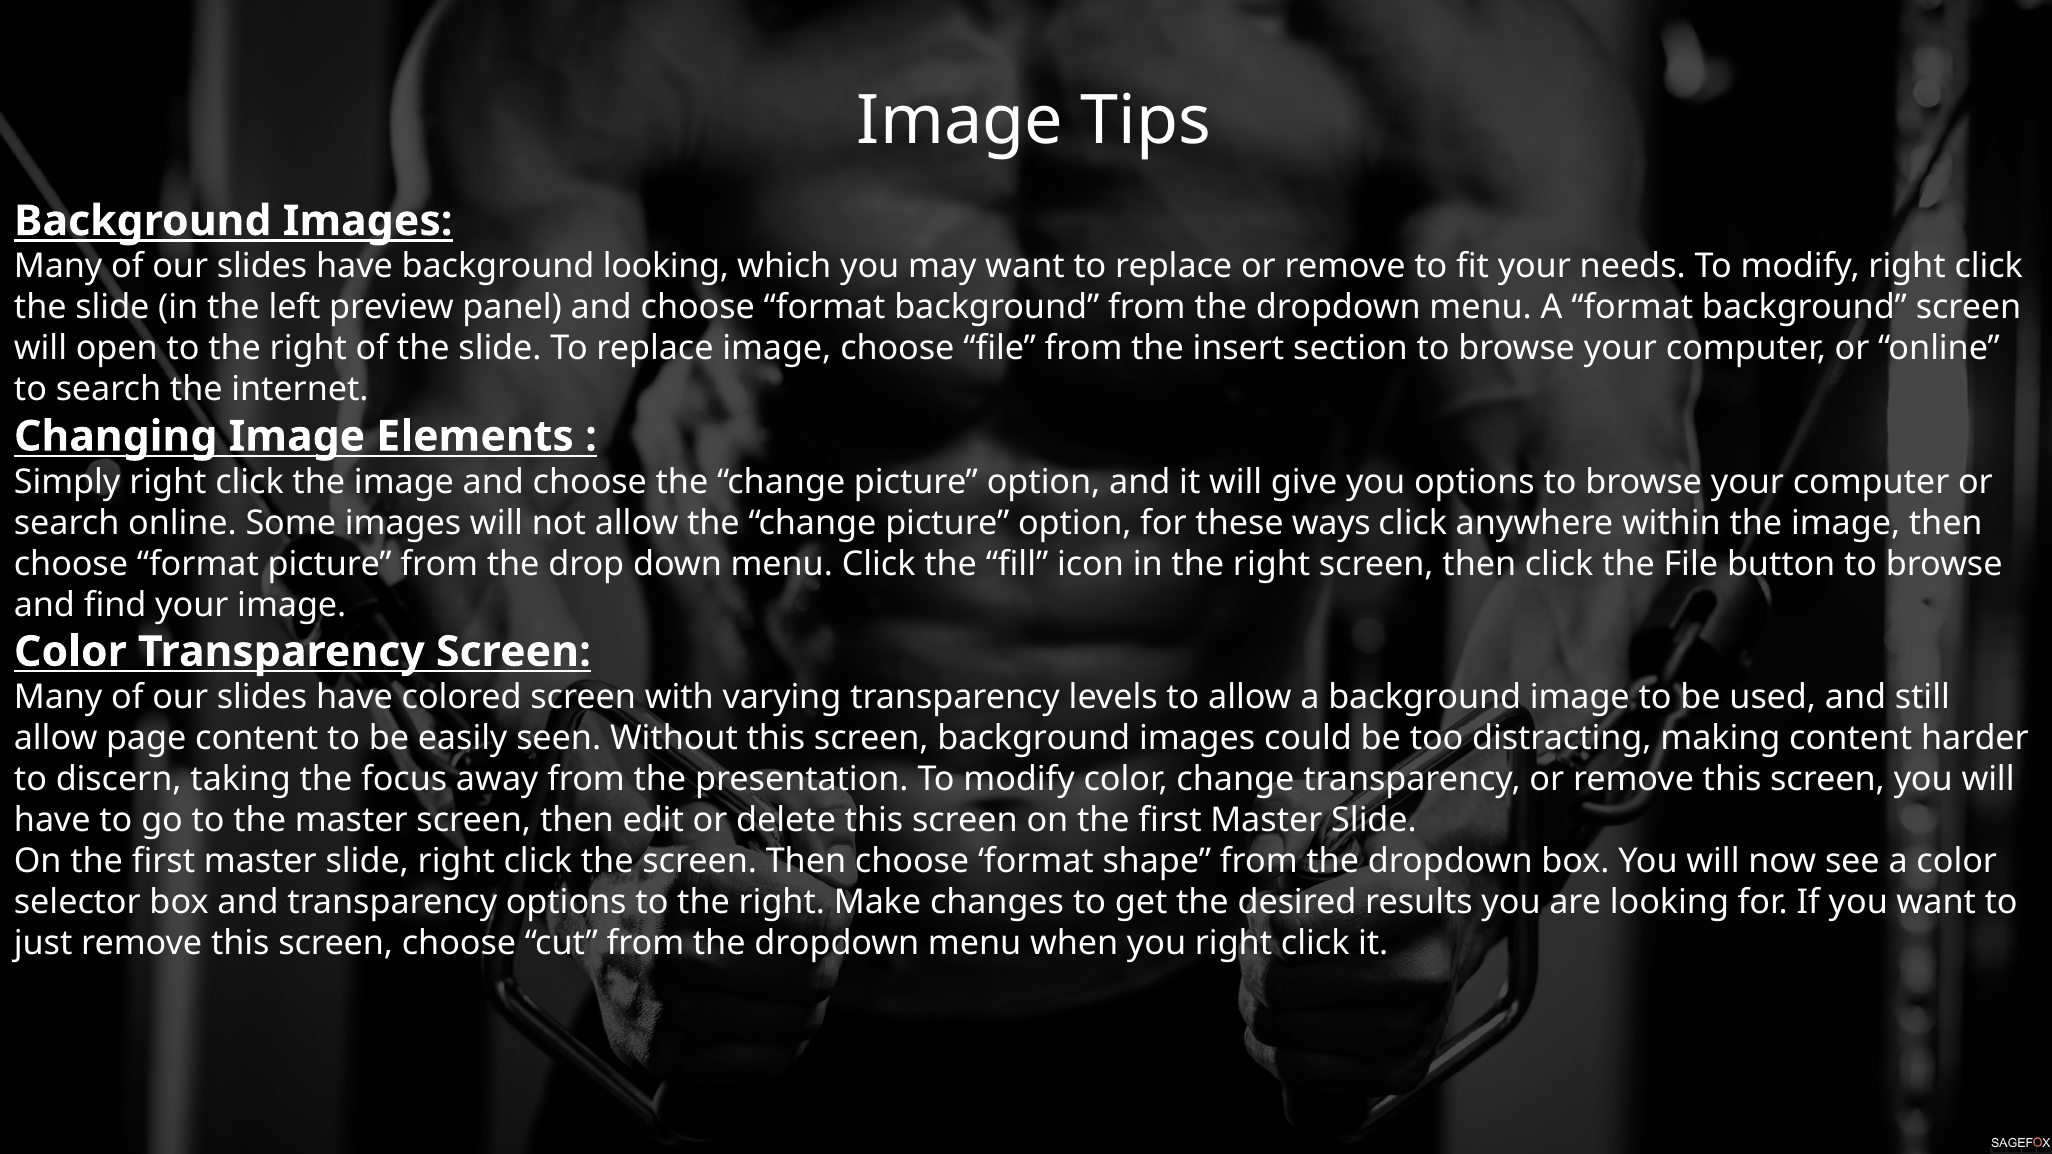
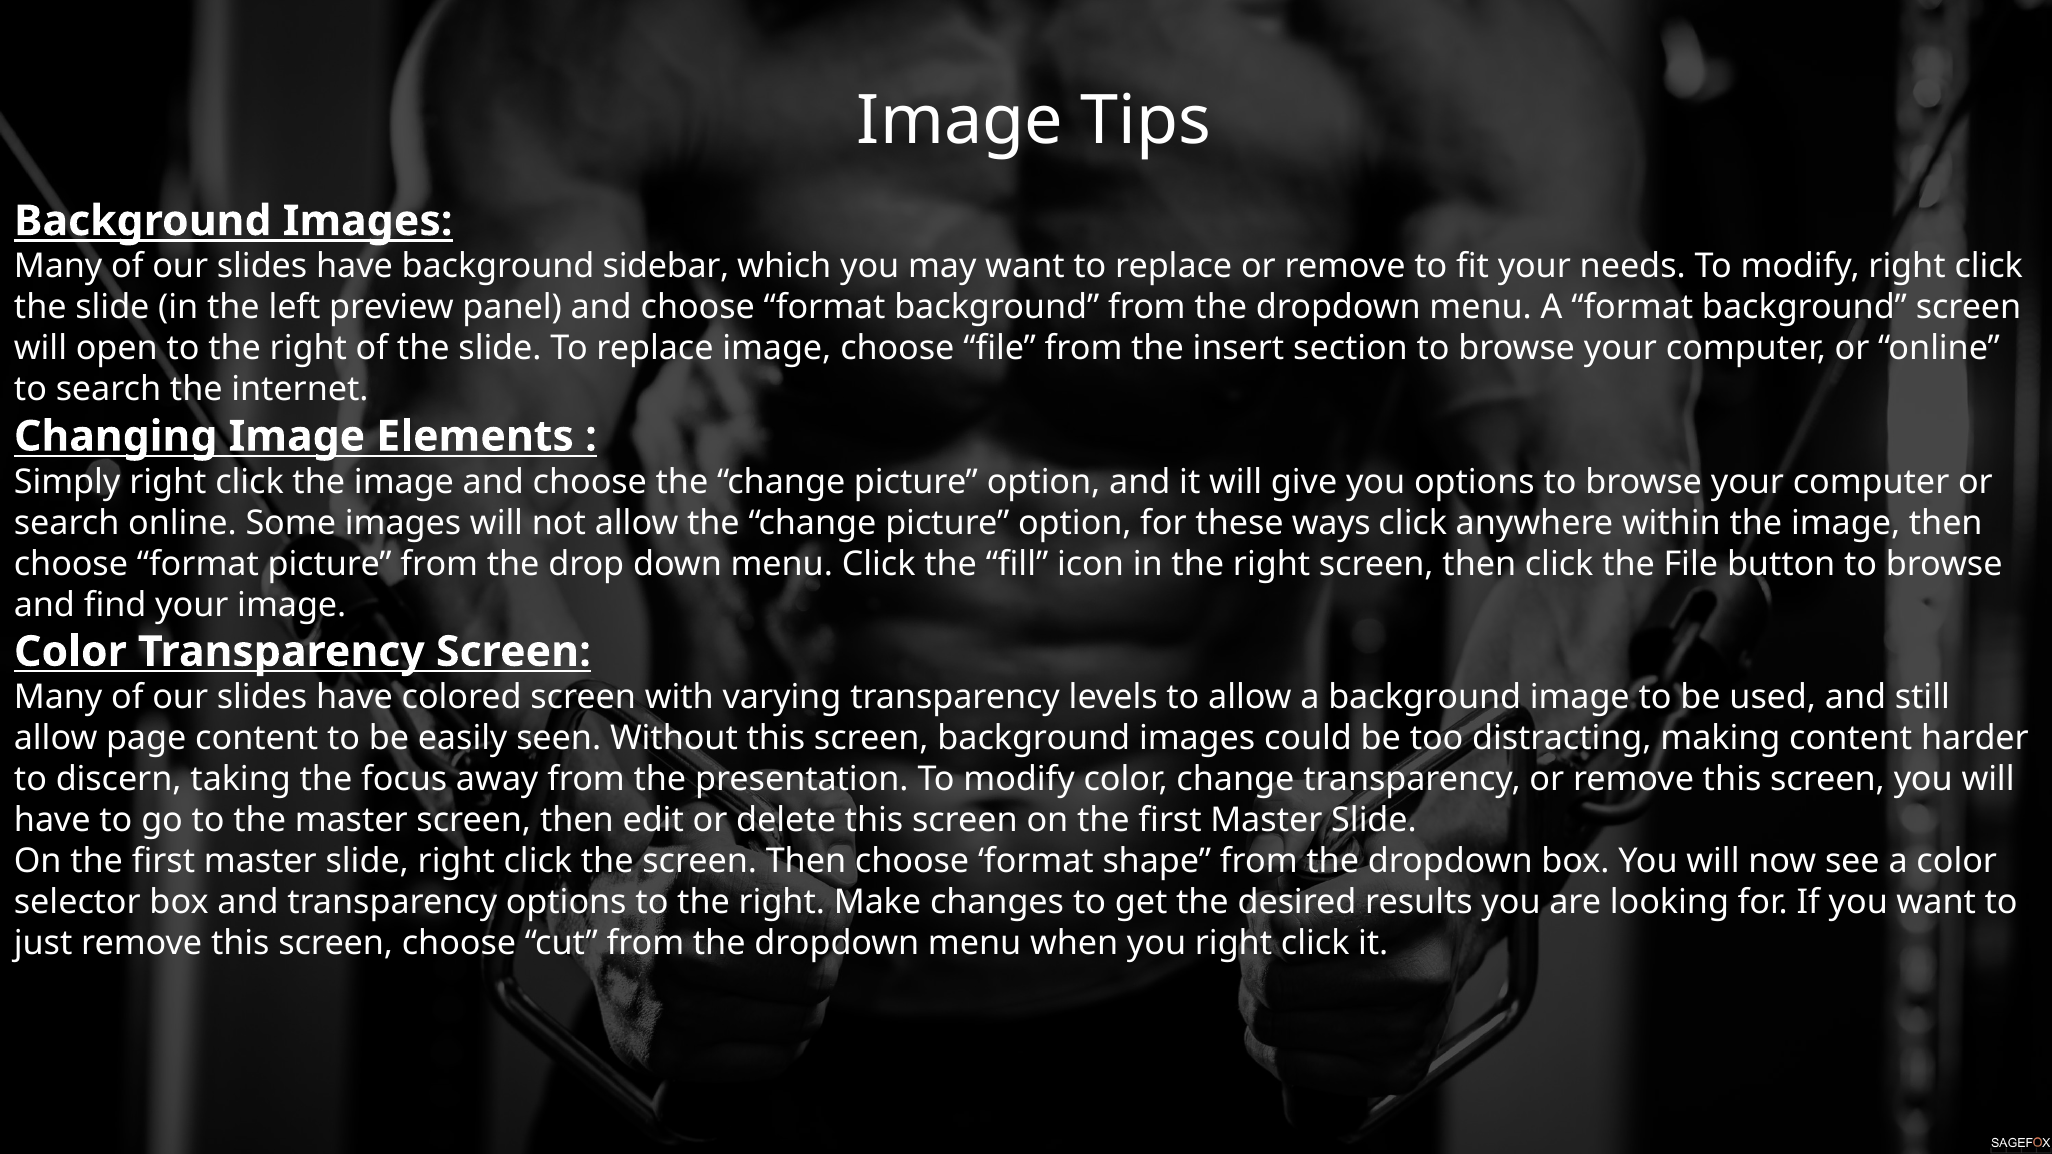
background looking: looking -> sidebar
